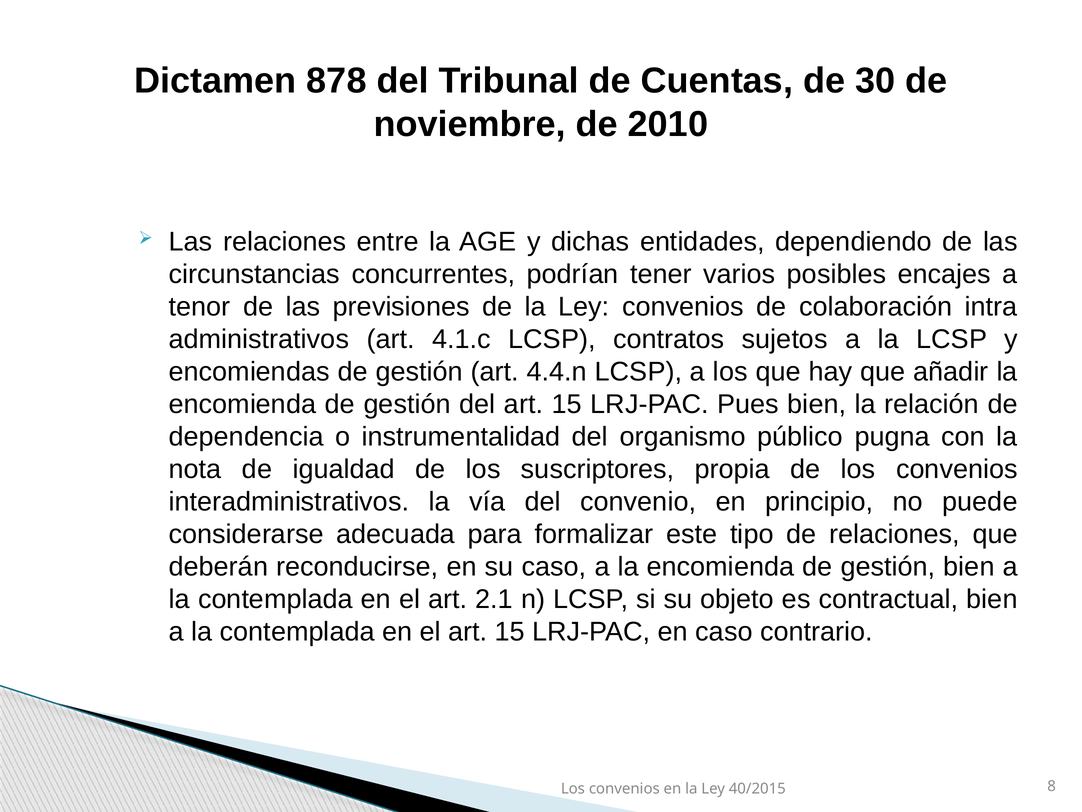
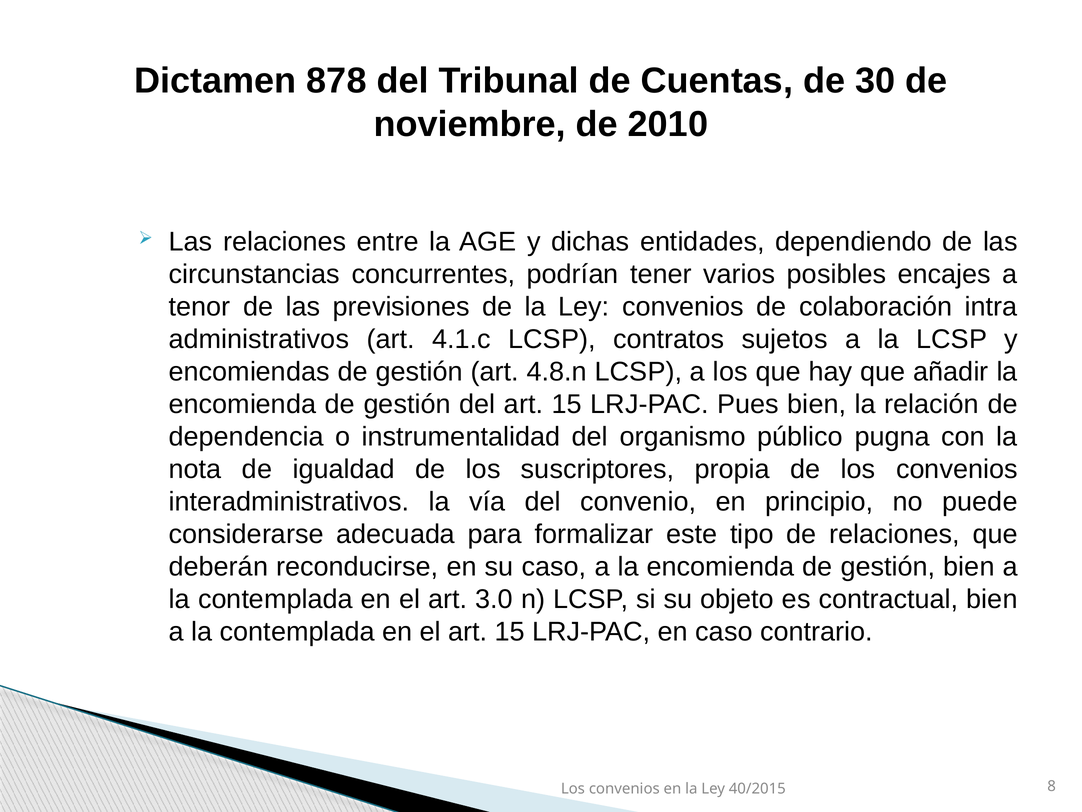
4.4.n: 4.4.n -> 4.8.n
2.1: 2.1 -> 3.0
